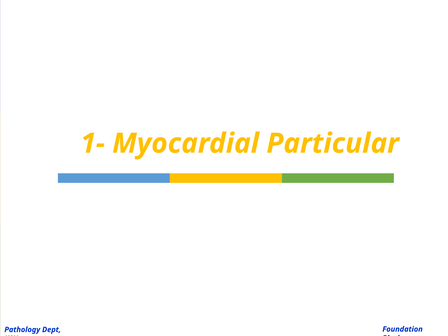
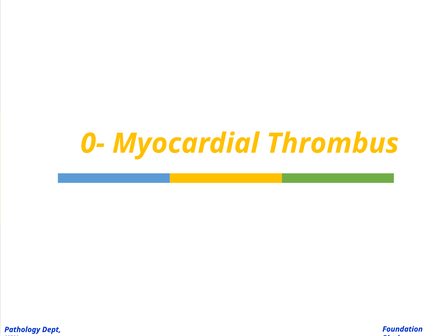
1-: 1- -> 0-
Particular: Particular -> Thrombus
